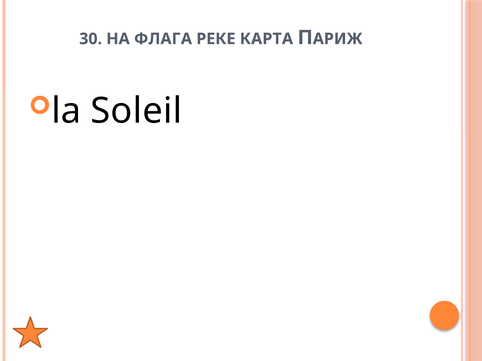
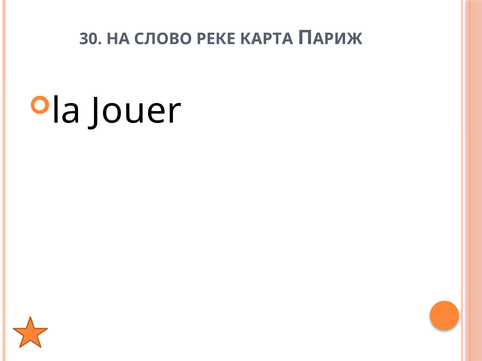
ФЛАГА: ФЛАГА -> СЛОВО
Soleil: Soleil -> Jouer
